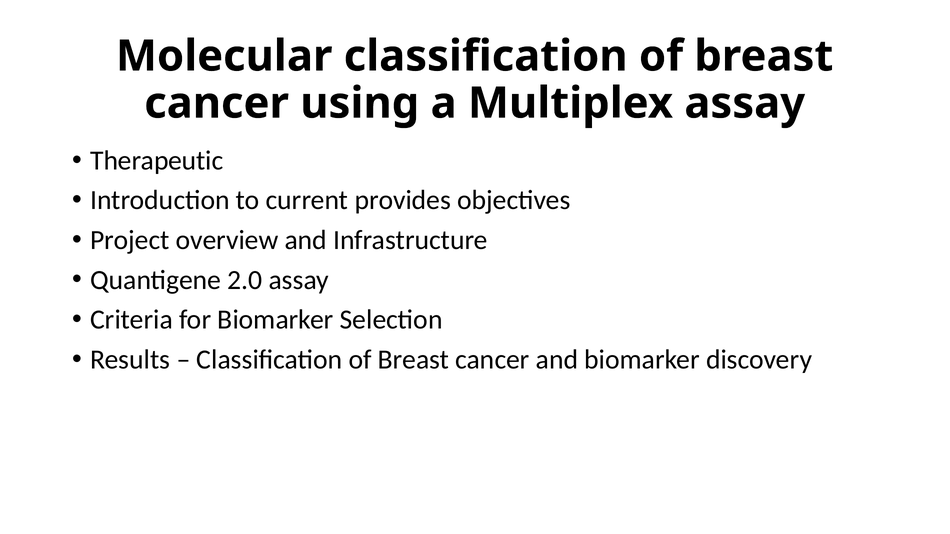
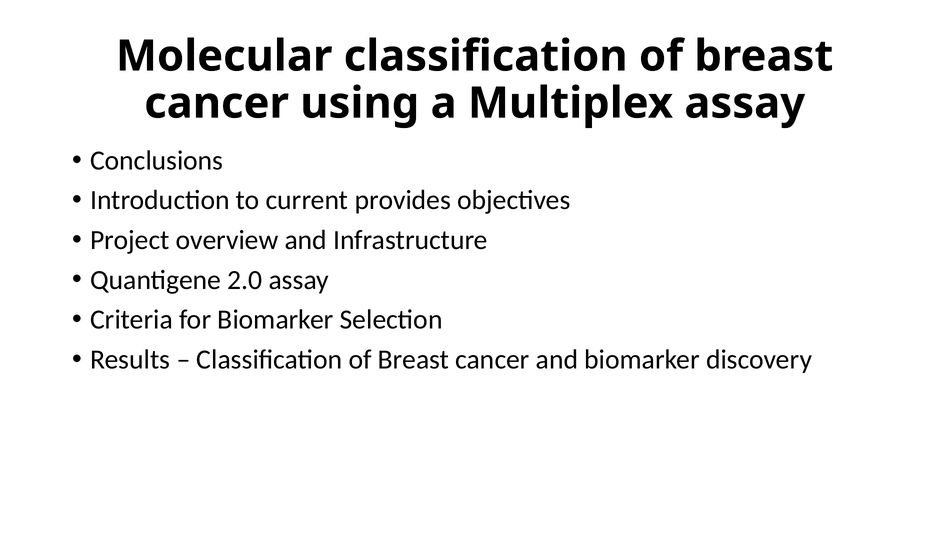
Therapeutic: Therapeutic -> Conclusions
